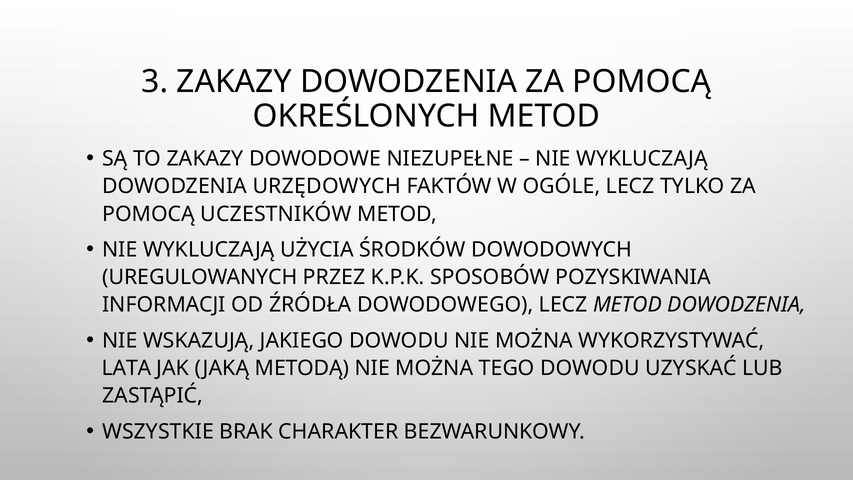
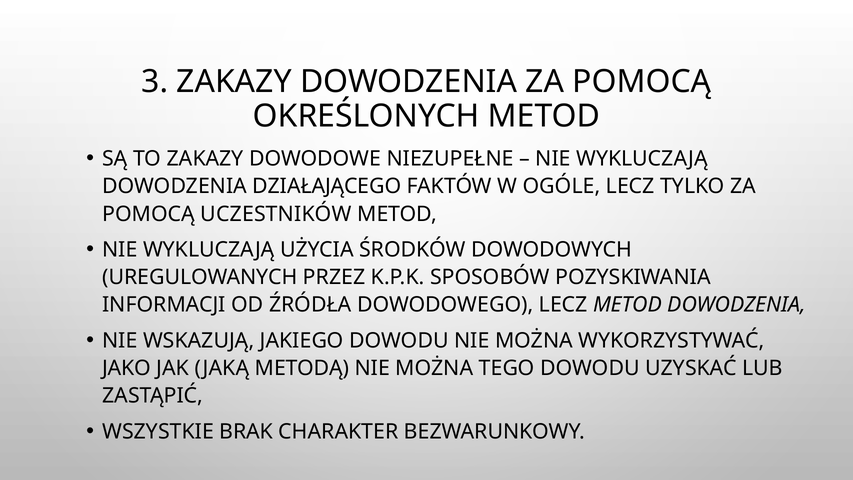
URZĘDOWYCH: URZĘDOWYCH -> DZIAŁAJĄCEGO
LATA: LATA -> JAKO
